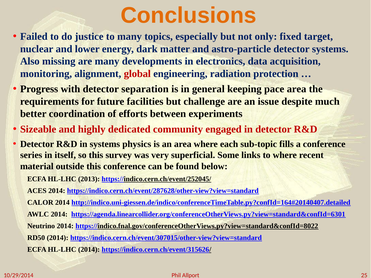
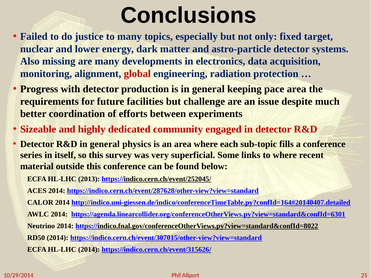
Conclusions colour: orange -> black
separation: separation -> production
R&D in systems: systems -> general
